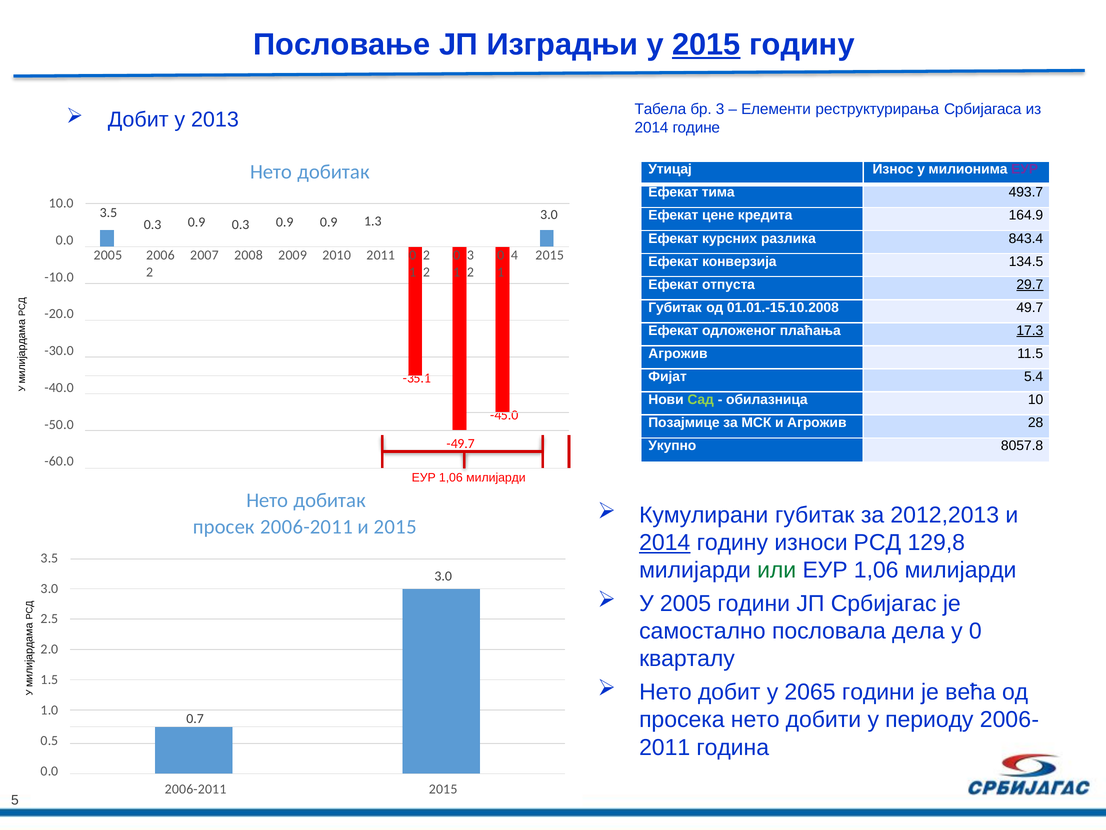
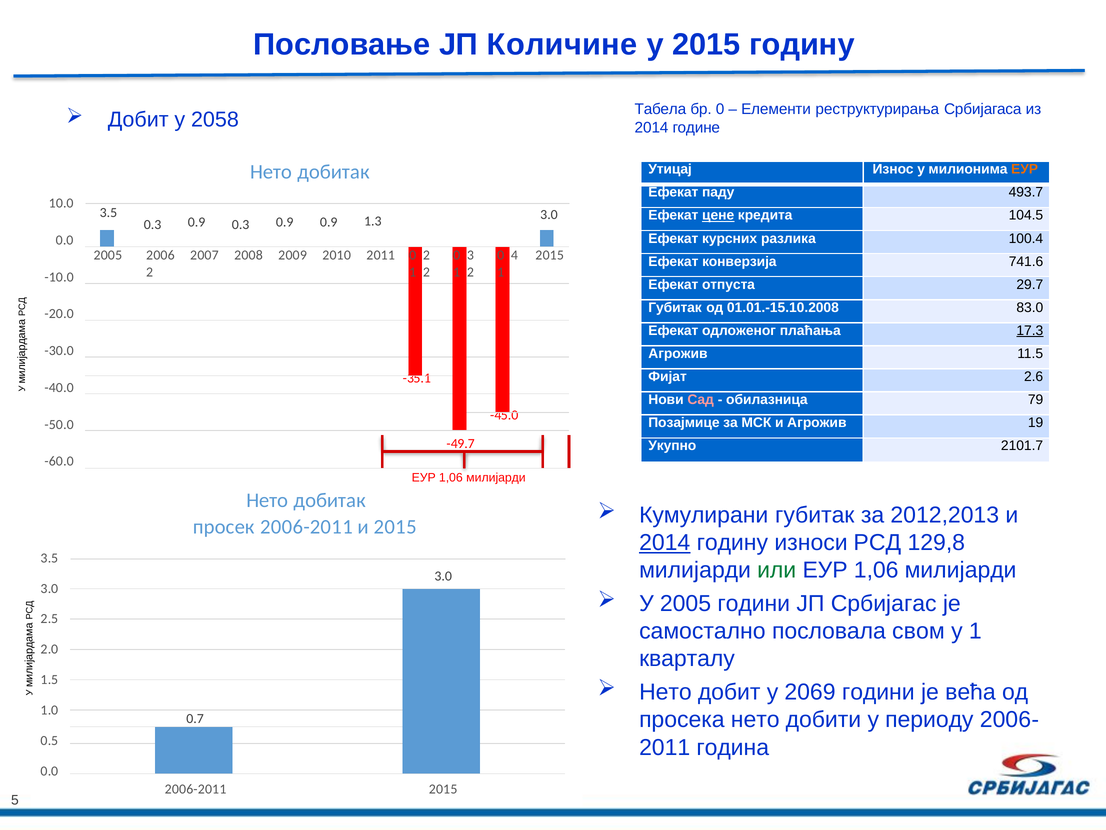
Изградњи: Изградњи -> Количине
2015 at (706, 45) underline: present -> none
бр 3: 3 -> 0
2013: 2013 -> 2058
ЕУР at (1025, 169) colour: purple -> orange
тима: тима -> паду
цене underline: none -> present
164.9: 164.9 -> 104.5
843.4: 843.4 -> 100.4
134.5: 134.5 -> 741.6
29.7 underline: present -> none
49.7: 49.7 -> 83.0
5.4: 5.4 -> 2.6
Сад colour: light green -> pink
10: 10 -> 79
28: 28 -> 19
8057.8: 8057.8 -> 2101.7
дела: дела -> свом
у 0: 0 -> 1
2065: 2065 -> 2069
